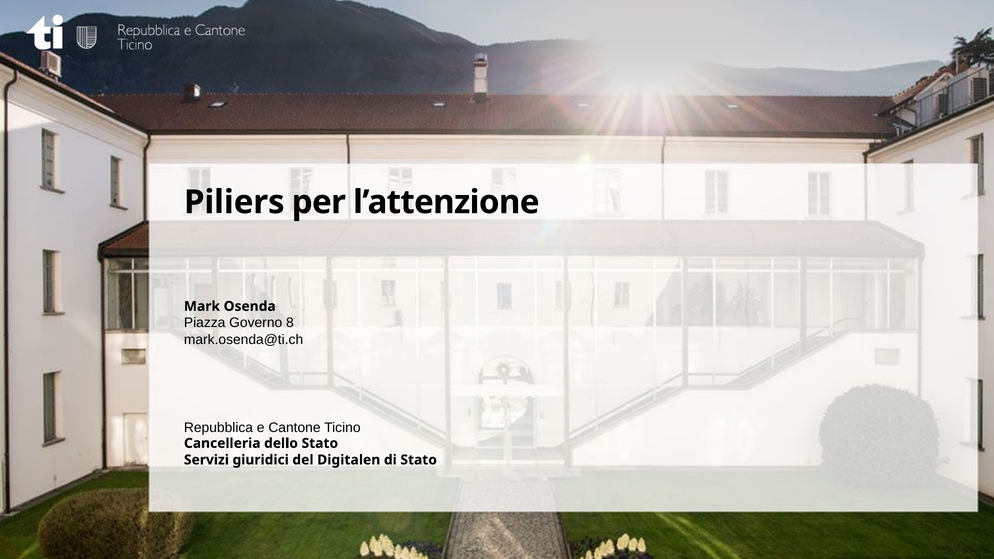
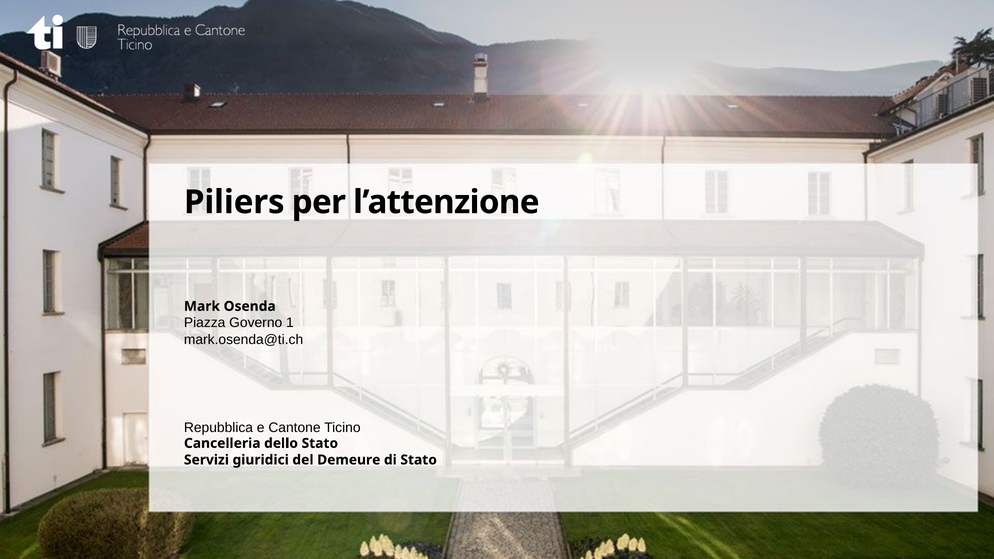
8: 8 -> 1
Digitalen: Digitalen -> Demeure
